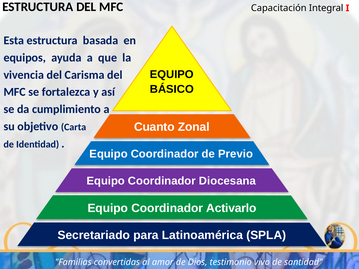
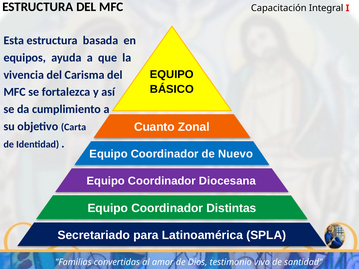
Previo: Previo -> Nuevo
Activarlo: Activarlo -> Distintas
